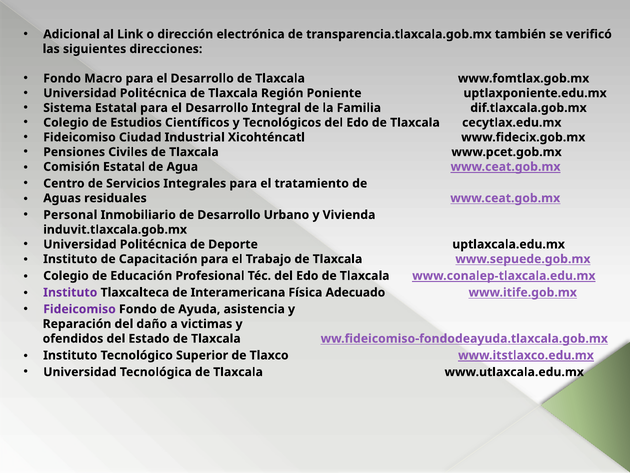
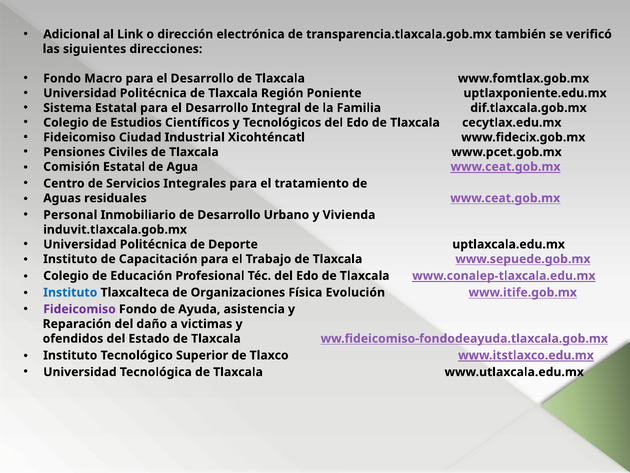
Instituto at (70, 292) colour: purple -> blue
Interamericana: Interamericana -> Organizaciones
Adecuado: Adecuado -> Evolución
